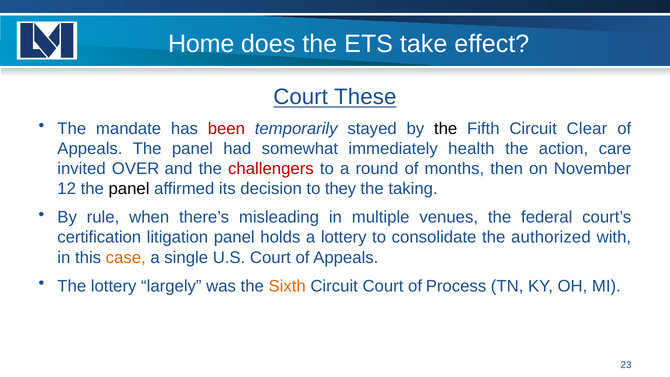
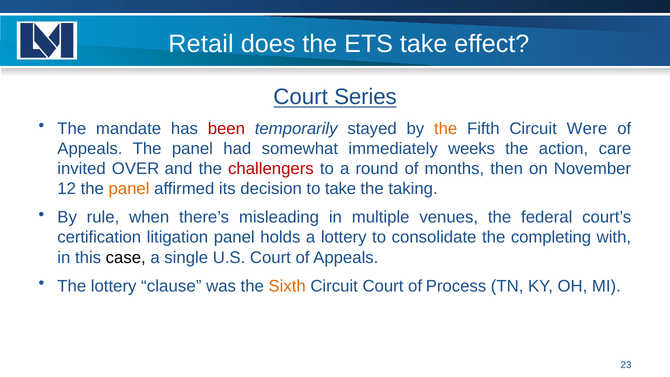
Home: Home -> Retail
These: These -> Series
the at (446, 128) colour: black -> orange
Clear: Clear -> Were
health: health -> weeks
panel at (129, 189) colour: black -> orange
to they: they -> take
authorized: authorized -> completing
case colour: orange -> black
largely: largely -> clause
